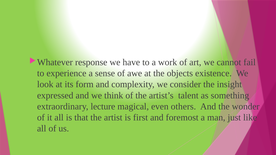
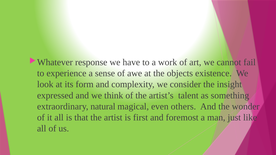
lecture: lecture -> natural
